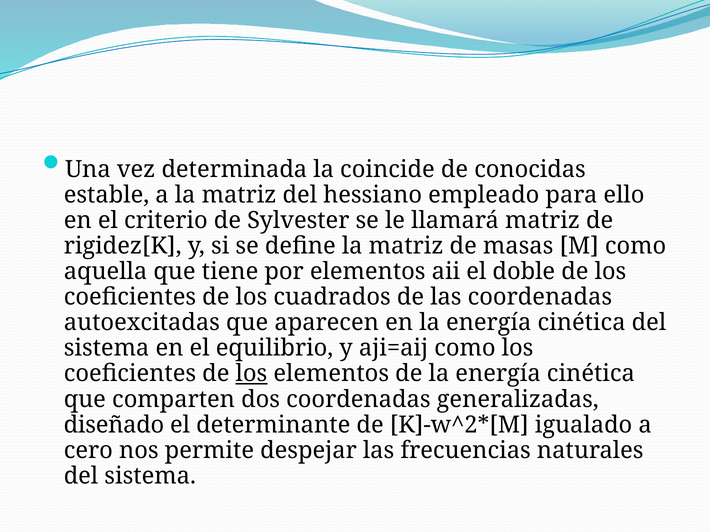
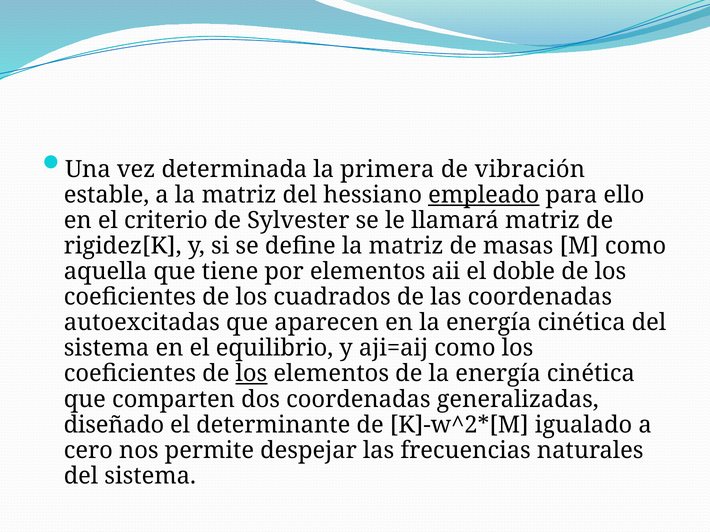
coincide: coincide -> primera
conocidas: conocidas -> vibración
empleado underline: none -> present
